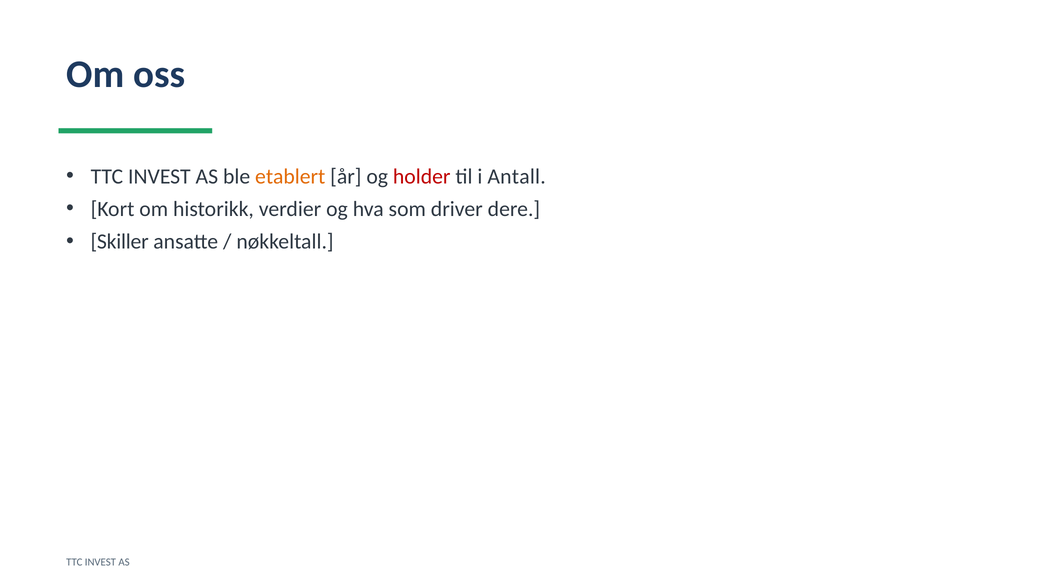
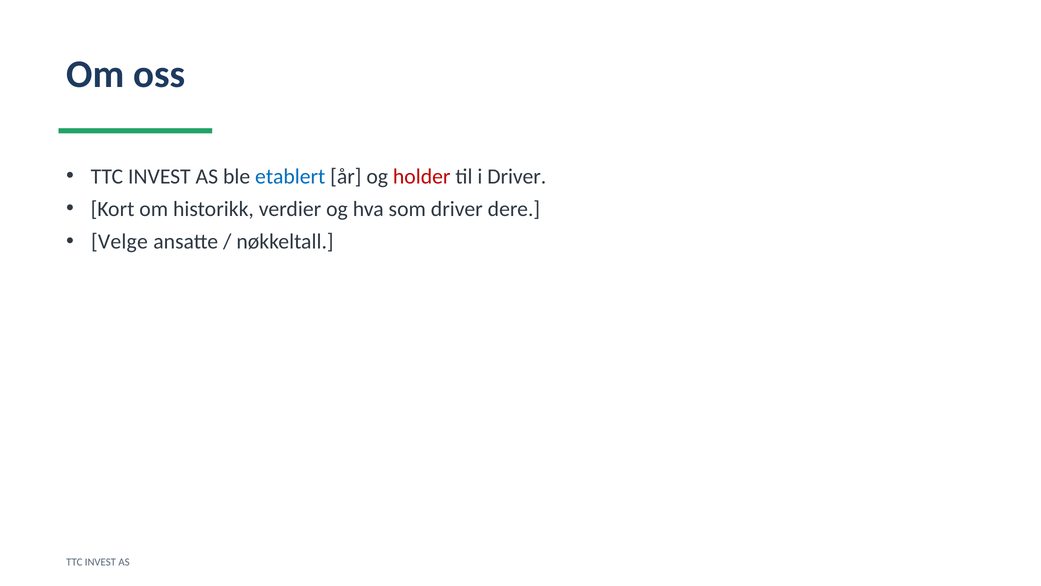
etablert colour: orange -> blue
i Antall: Antall -> Driver
Skiller: Skiller -> Velge
